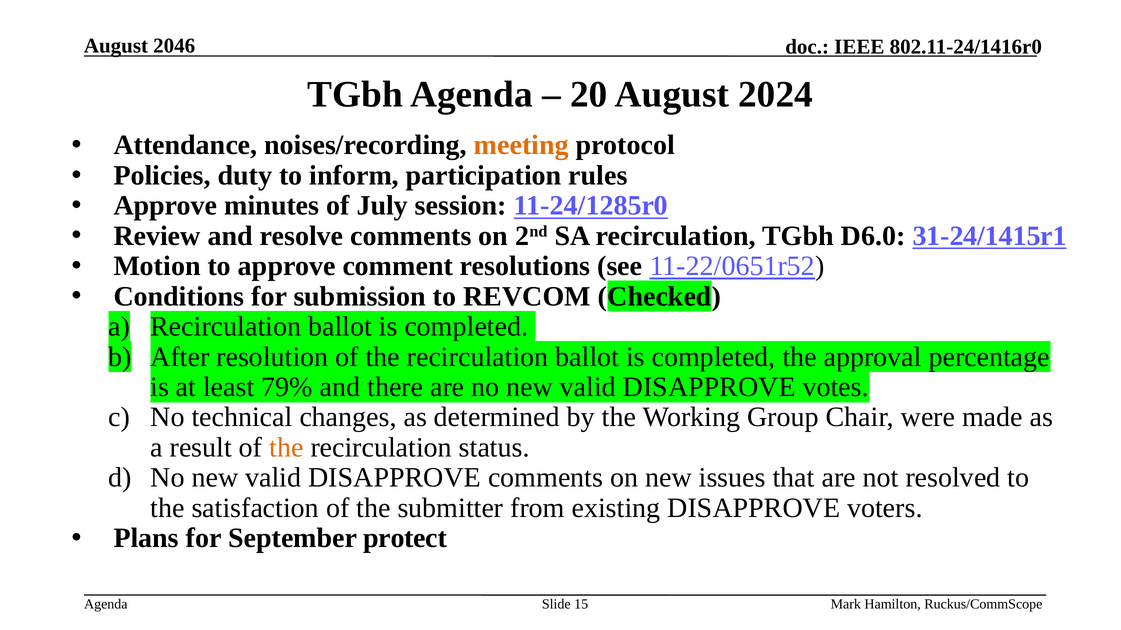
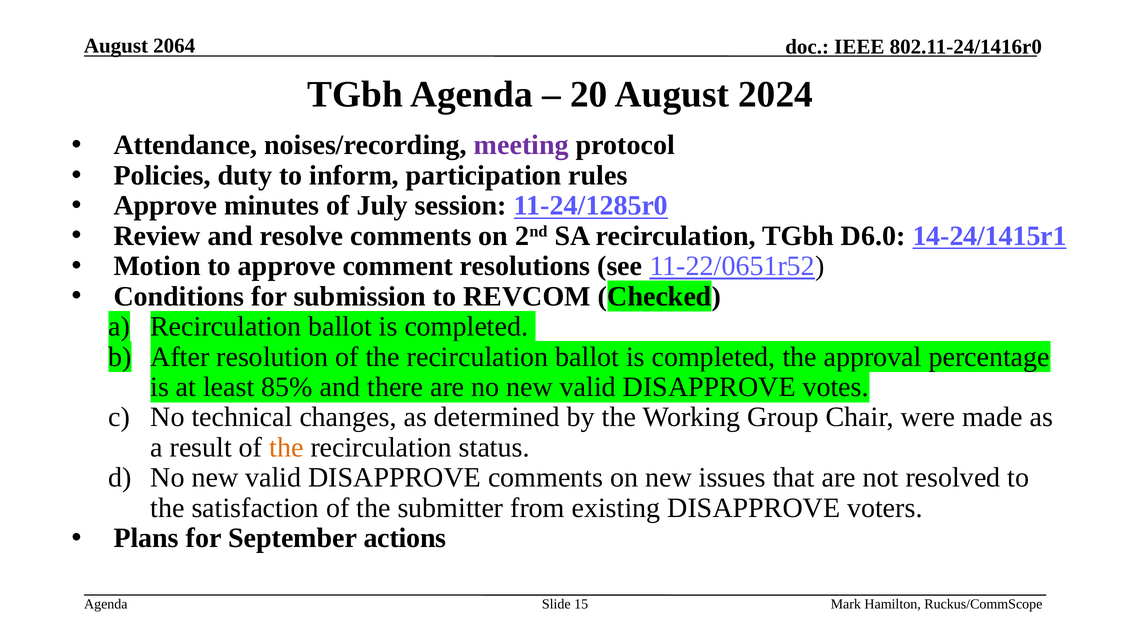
2046: 2046 -> 2064
meeting colour: orange -> purple
31-24/1415r1: 31-24/1415r1 -> 14-24/1415r1
79%: 79% -> 85%
protect: protect -> actions
